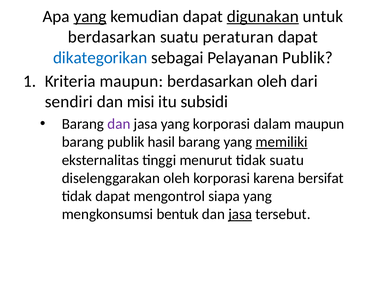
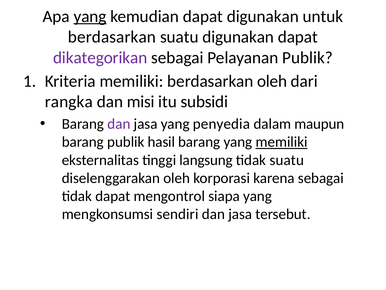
digunakan at (263, 16) underline: present -> none
suatu peraturan: peraturan -> digunakan
dikategorikan colour: blue -> purple
Kriteria maupun: maupun -> memiliki
sendiri: sendiri -> rangka
yang korporasi: korporasi -> penyedia
menurut: menurut -> langsung
karena bersifat: bersifat -> sebagai
bentuk: bentuk -> sendiri
jasa at (240, 214) underline: present -> none
